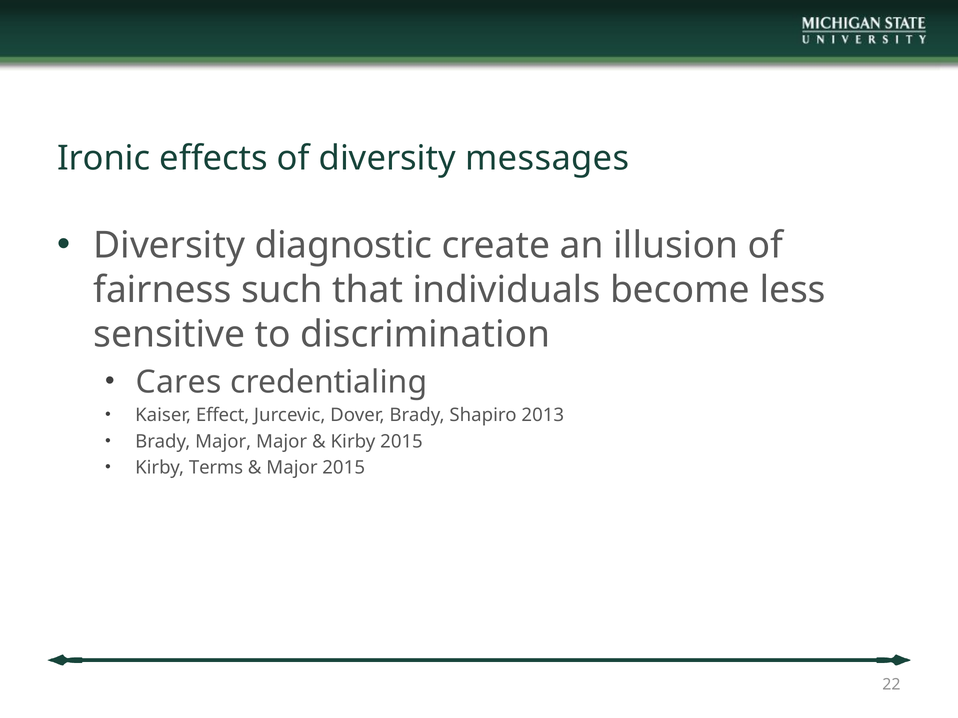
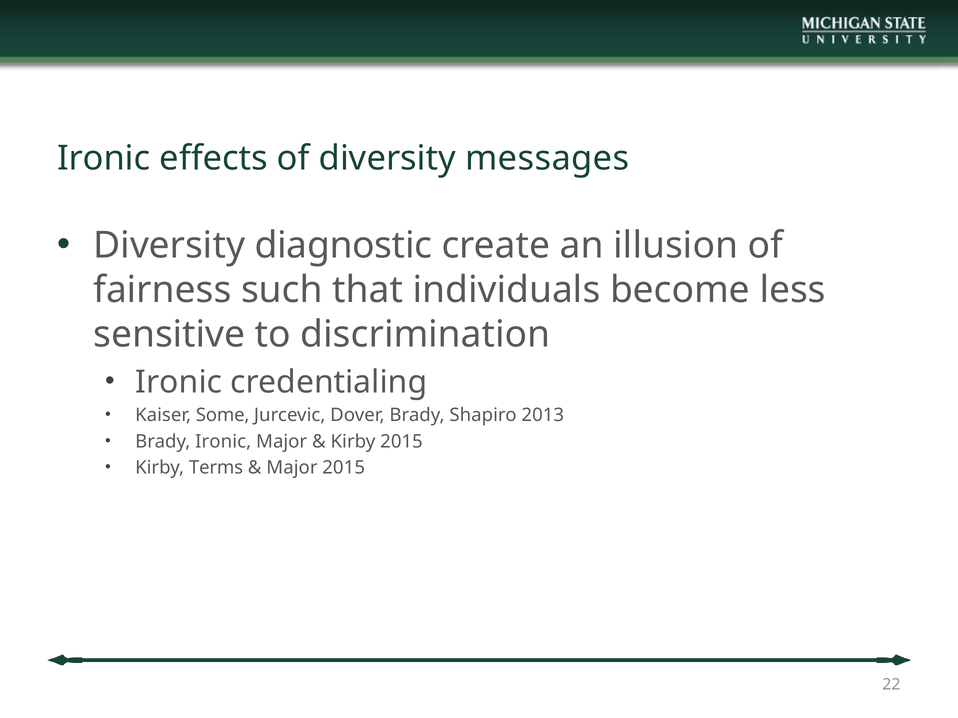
Cares at (179, 382): Cares -> Ironic
Effect: Effect -> Some
Brady Major: Major -> Ironic
